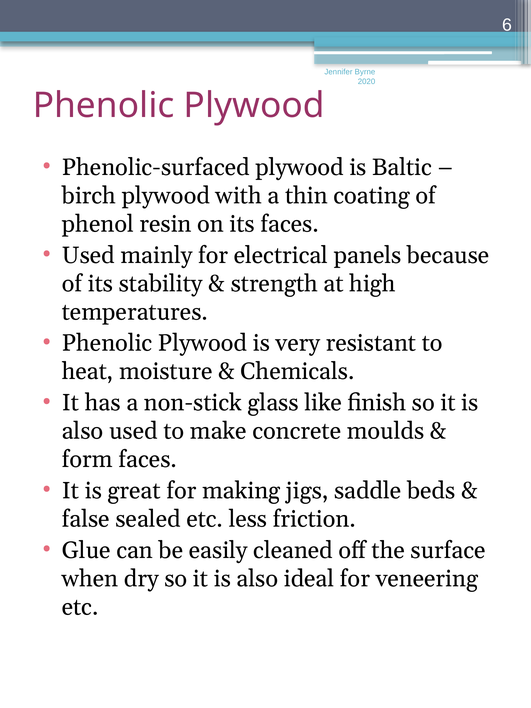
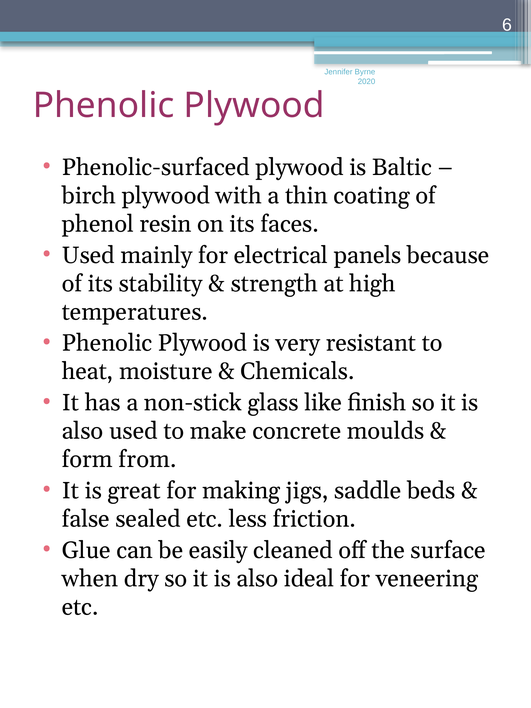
form faces: faces -> from
